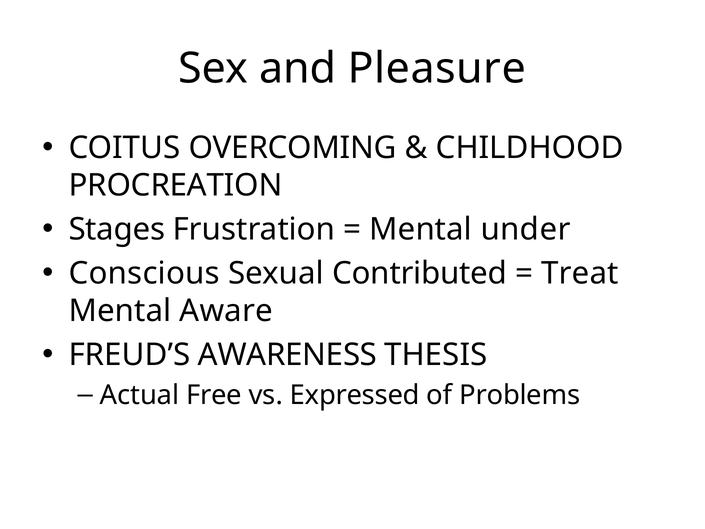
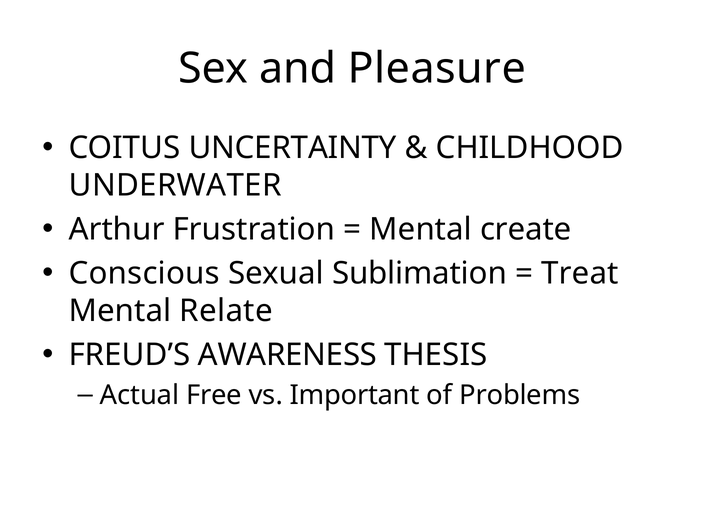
OVERCOMING: OVERCOMING -> UNCERTAINTY
PROCREATION: PROCREATION -> UNDERWATER
Stages: Stages -> Arthur
under: under -> create
Contributed: Contributed -> Sublimation
Aware: Aware -> Relate
Expressed: Expressed -> Important
